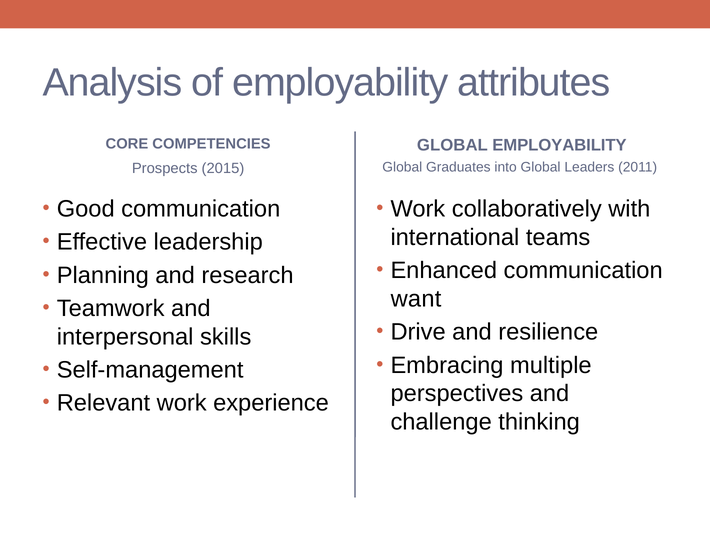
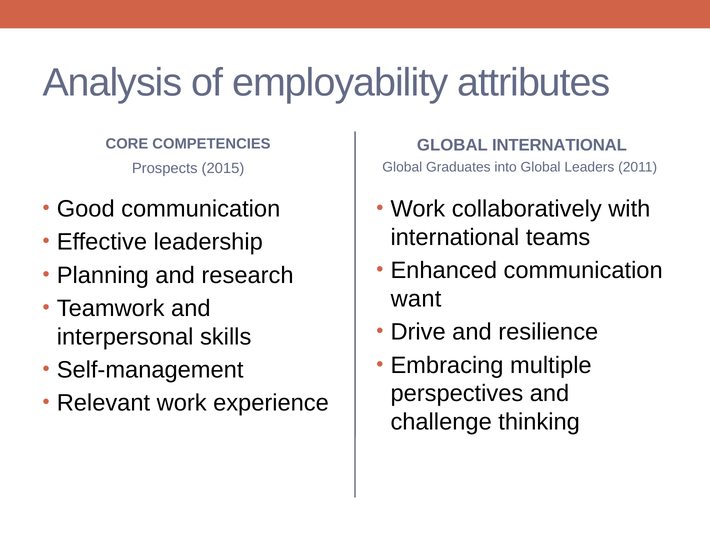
GLOBAL EMPLOYABILITY: EMPLOYABILITY -> INTERNATIONAL
